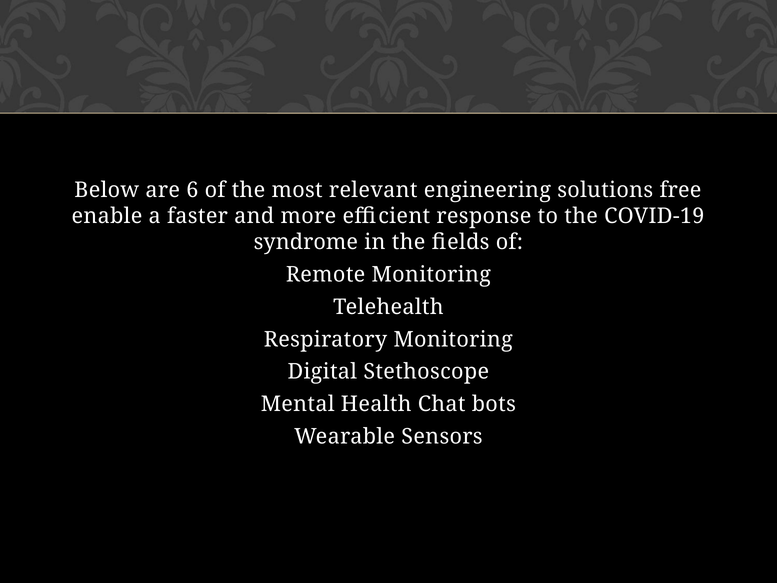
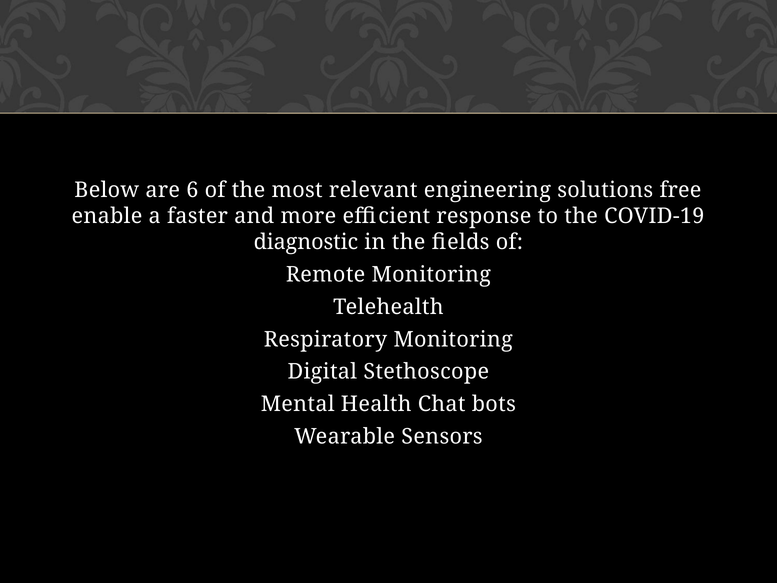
syndrome: syndrome -> diagnostic
